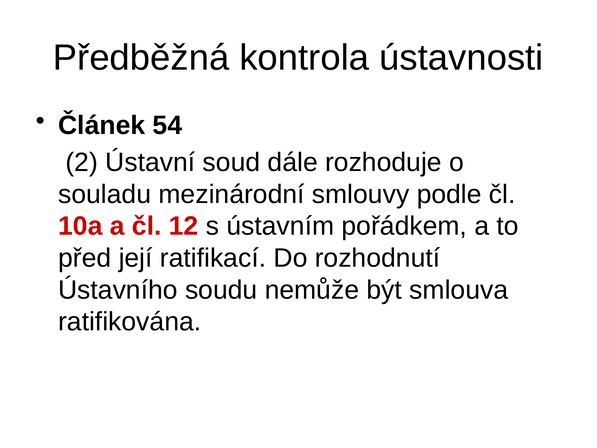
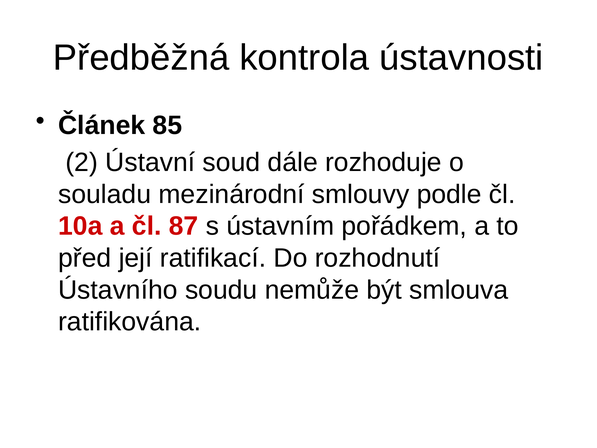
54: 54 -> 85
12: 12 -> 87
